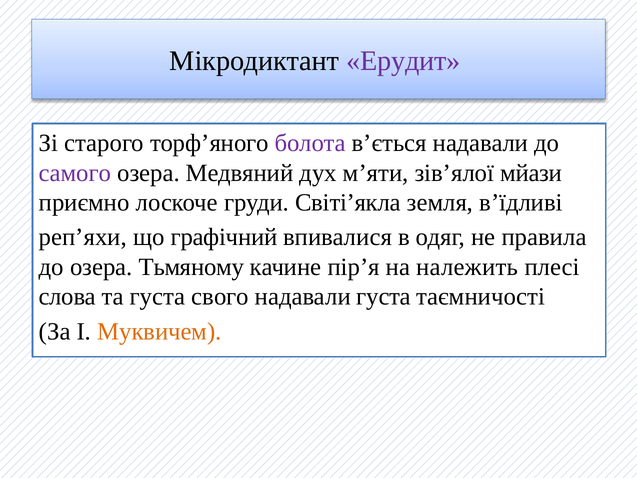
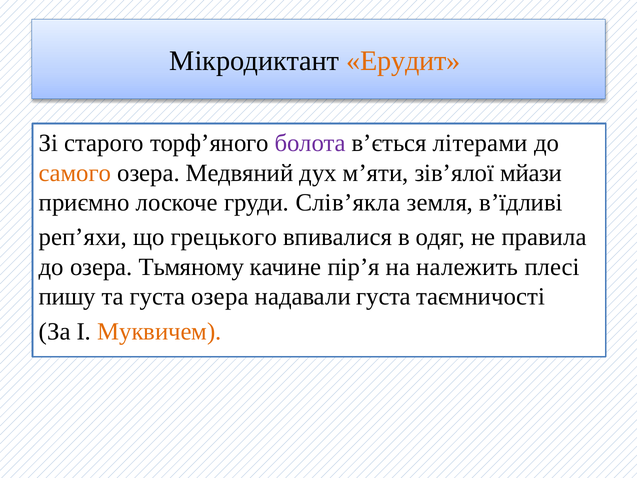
Ерудит colour: purple -> orange
в’ється надавали: надавали -> літерами
самого colour: purple -> orange
Світі’якла: Світі’якла -> Слів’якла
графічний: графічний -> грецького
слова: слова -> пишу
густа свого: свого -> озера
